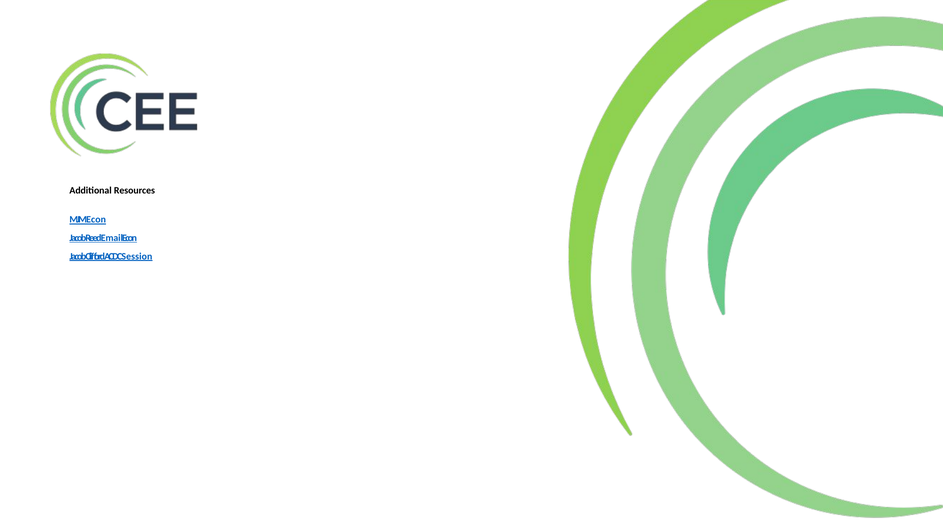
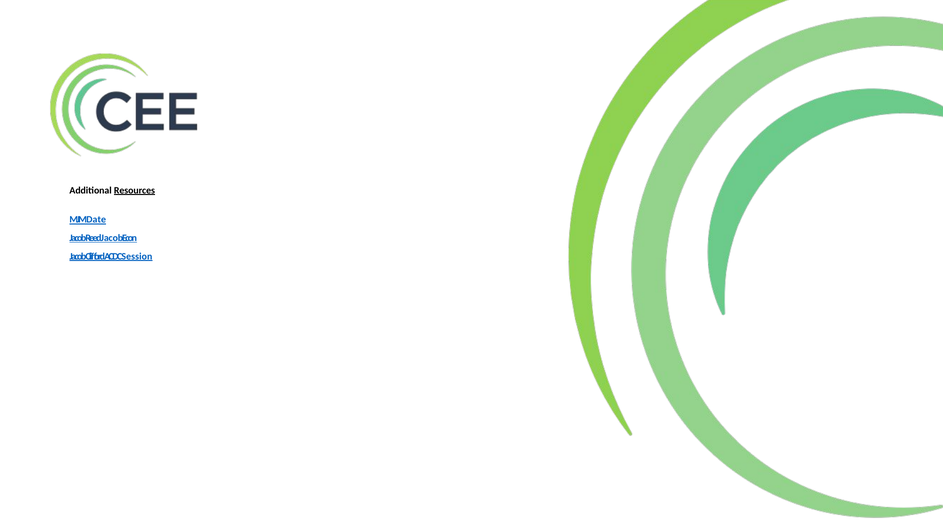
Resources underline: none -> present
MJM Econ: Econ -> Date
Reed Email: Email -> Jacob
